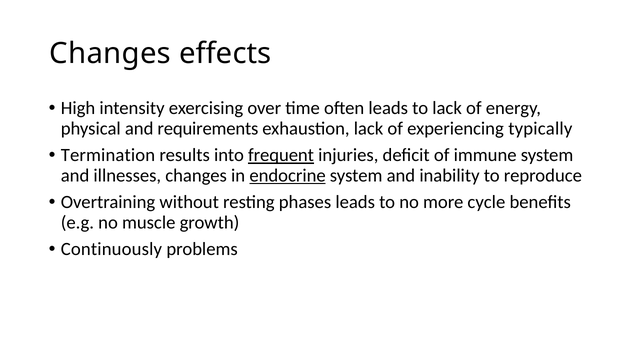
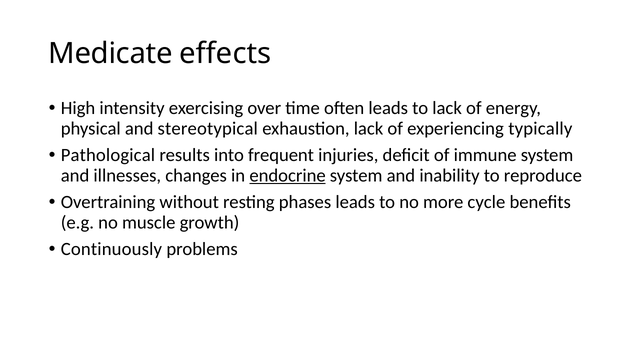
Changes at (110, 54): Changes -> Medicate
requirements: requirements -> stereotypical
Termination: Termination -> Pathological
frequent underline: present -> none
